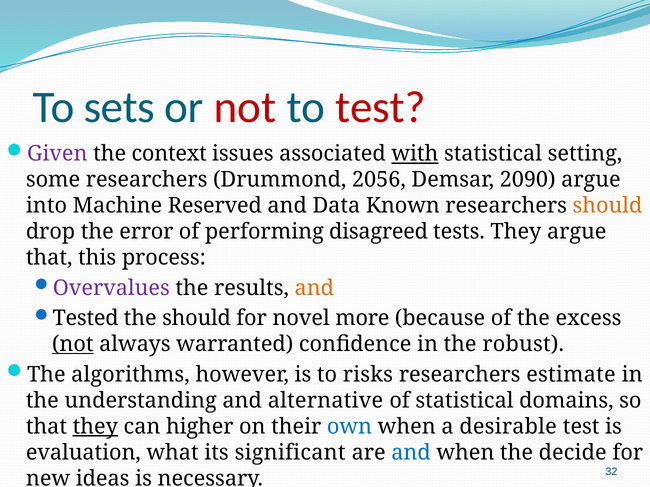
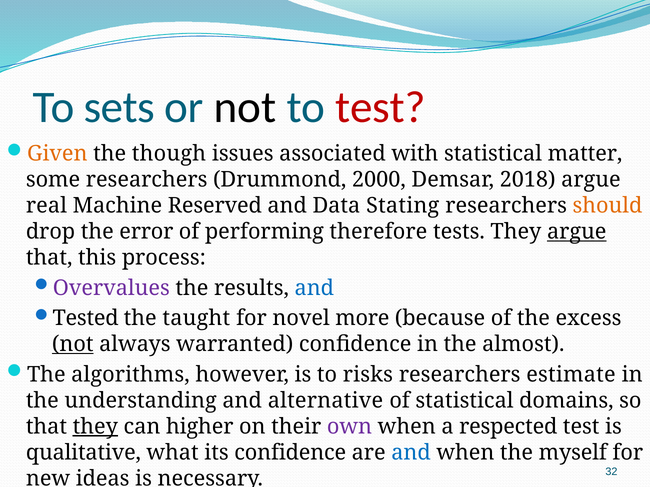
not at (245, 107) colour: red -> black
Given colour: purple -> orange
context: context -> though
with underline: present -> none
setting: setting -> matter
2056: 2056 -> 2000
2090: 2090 -> 2018
into: into -> real
Known: Known -> Stating
disagreed: disagreed -> therefore
argue at (577, 232) underline: none -> present
and at (314, 288) colour: orange -> blue
the should: should -> taught
robust: robust -> almost
own colour: blue -> purple
desirable: desirable -> respected
evaluation: evaluation -> qualitative
its significant: significant -> confidence
decide: decide -> myself
